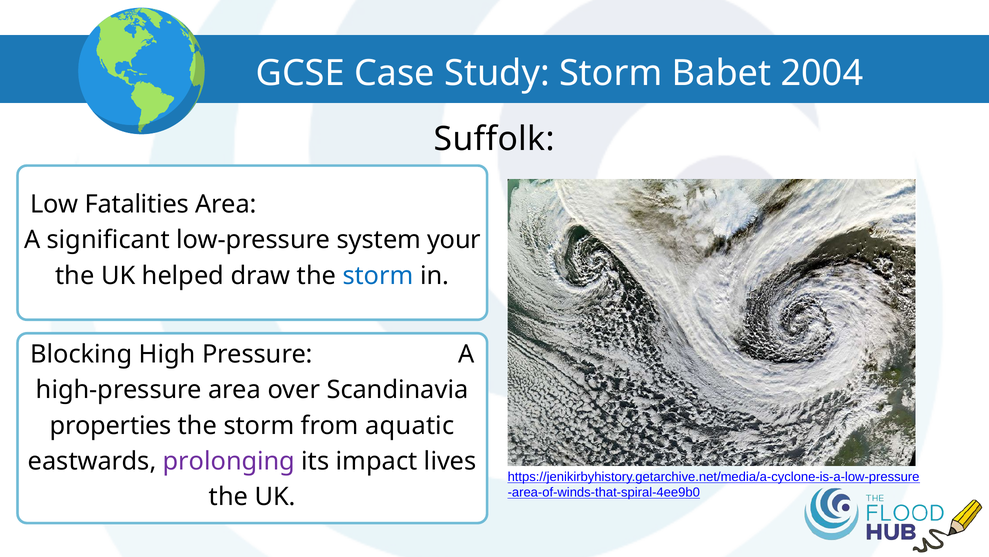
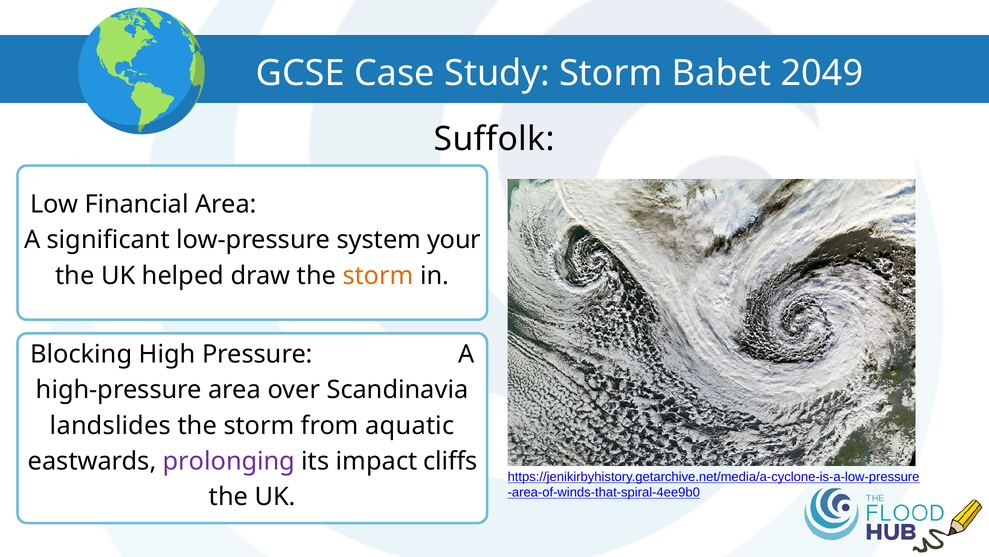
2004: 2004 -> 2049
Fatalities: Fatalities -> Financial
storm at (378, 275) colour: blue -> orange
properties: properties -> landslides
lives: lives -> cliffs
